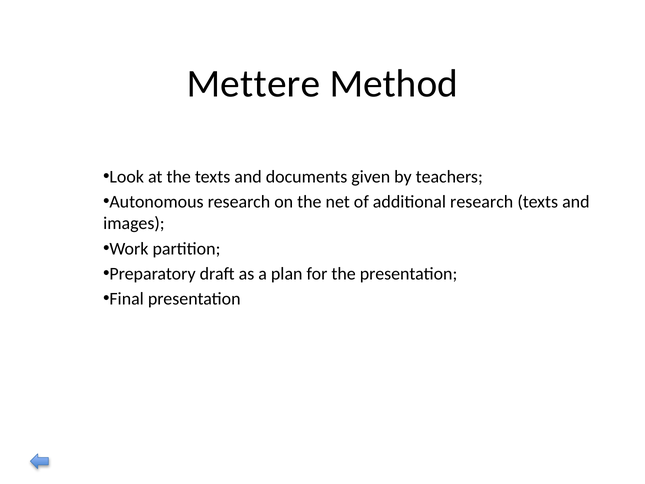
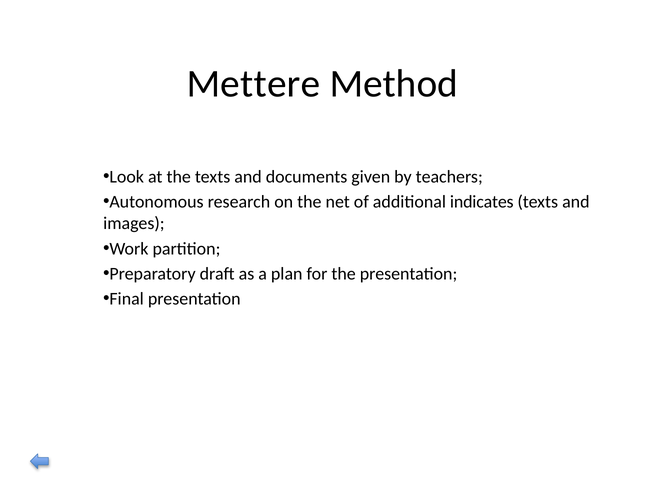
additional research: research -> indicates
